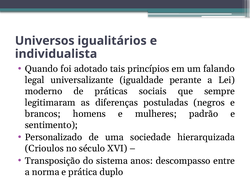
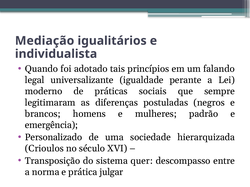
Universos: Universos -> Mediação
sentimento: sentimento -> emergência
anos: anos -> quer
duplo: duplo -> julgar
